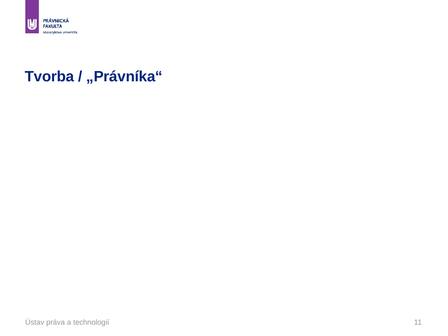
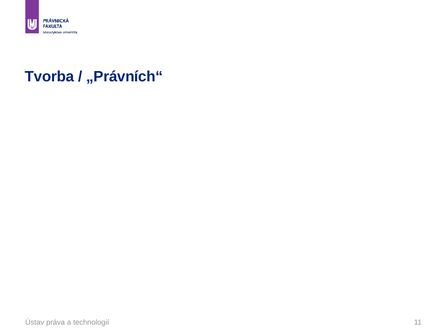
„Právníka“: „Právníka“ -> „Právních“
